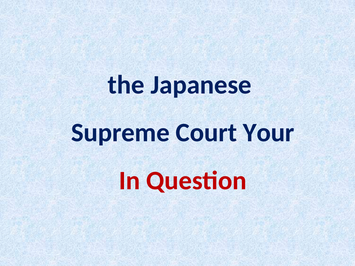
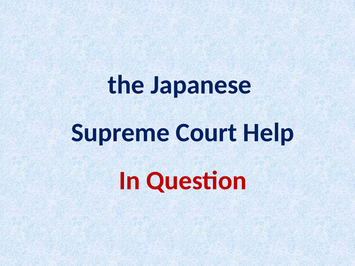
Your: Your -> Help
